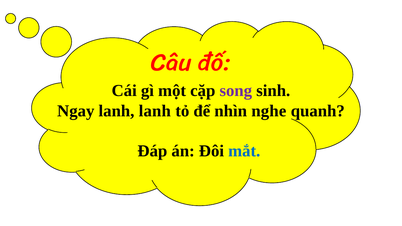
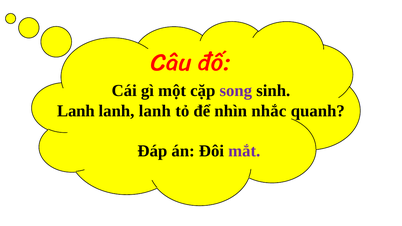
Ngay at (76, 111): Ngay -> Lanh
nghe: nghe -> nhắc
mắt colour: blue -> purple
